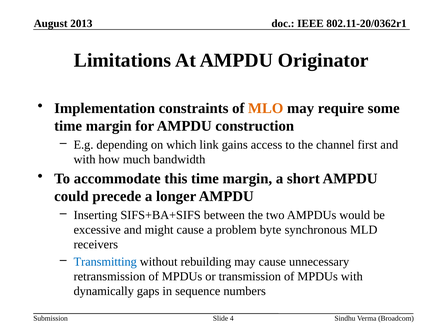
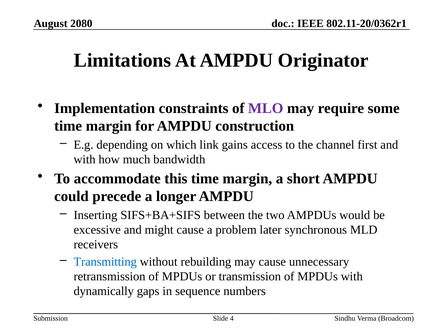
2013: 2013 -> 2080
MLO colour: orange -> purple
byte: byte -> later
